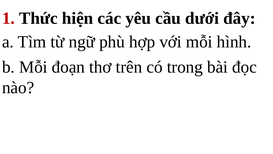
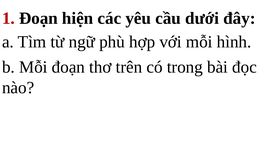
1 Thức: Thức -> Đoạn
